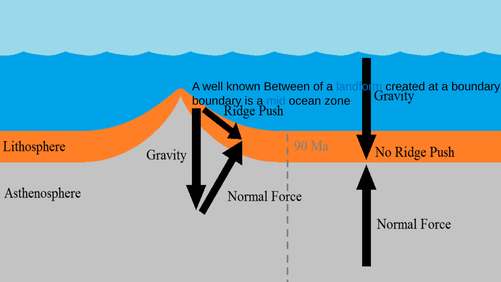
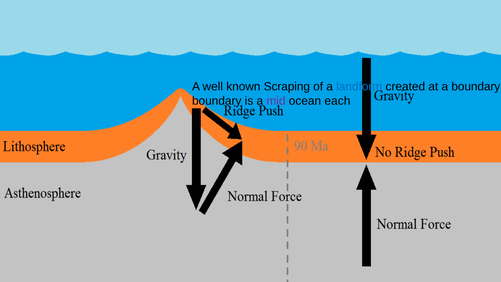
Between: Between -> Scraping
mid colour: blue -> purple
zone: zone -> each
